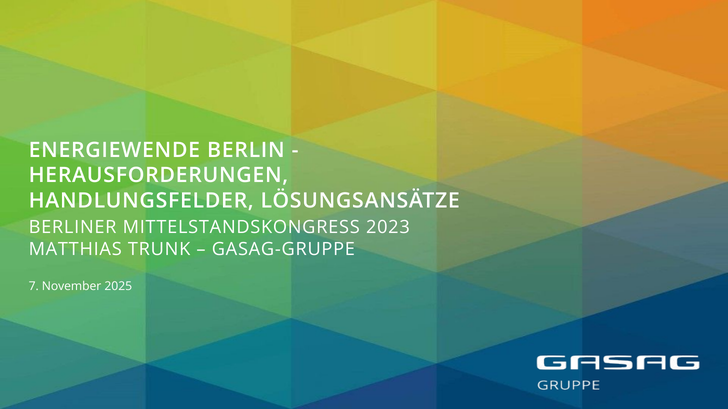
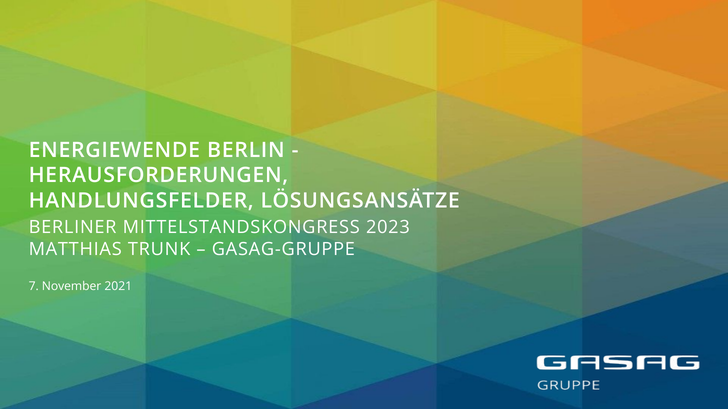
2025: 2025 -> 2021
